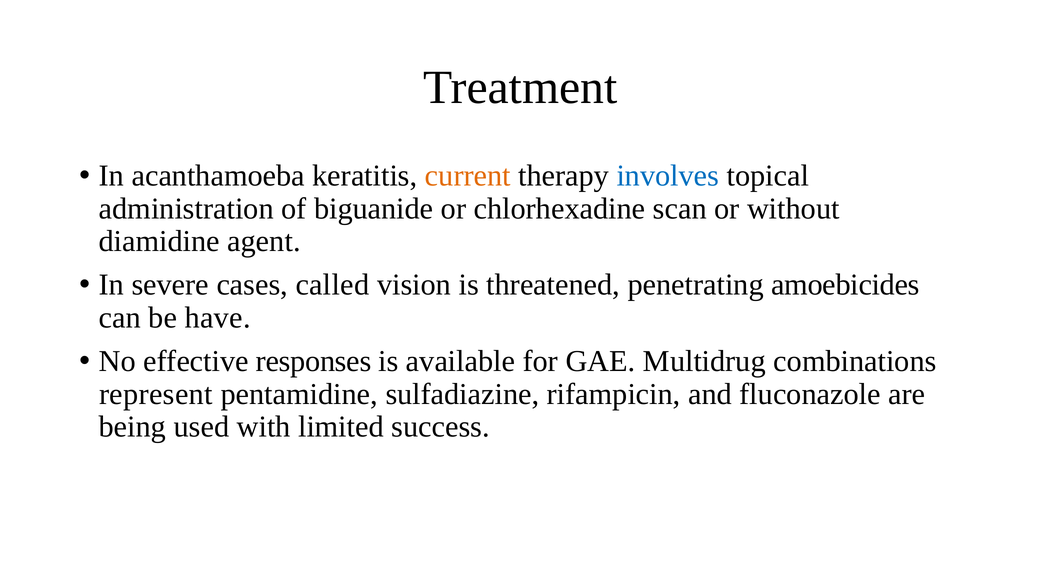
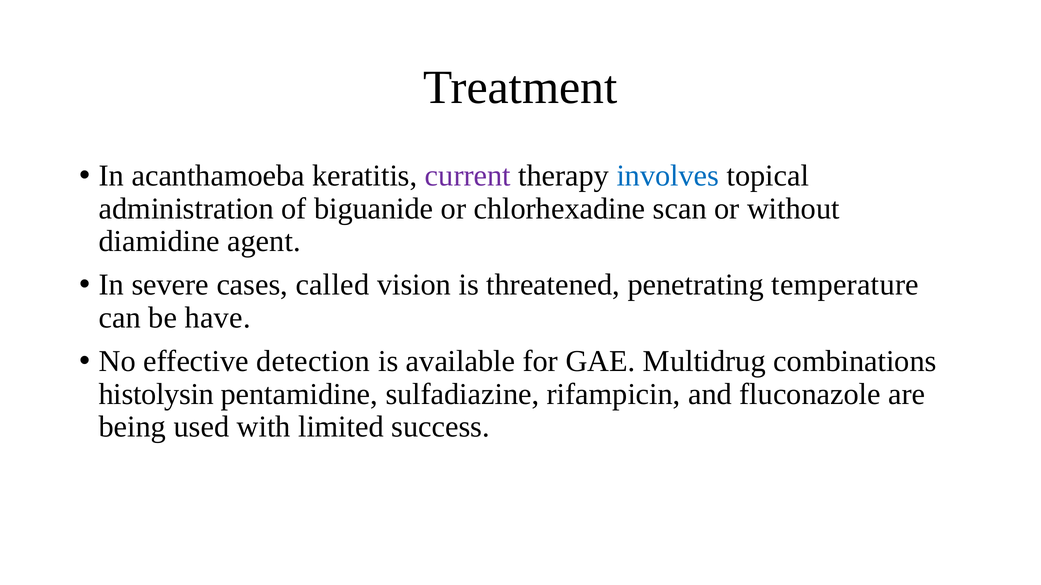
current colour: orange -> purple
amoebicides: amoebicides -> temperature
responses: responses -> detection
represent: represent -> histolysin
